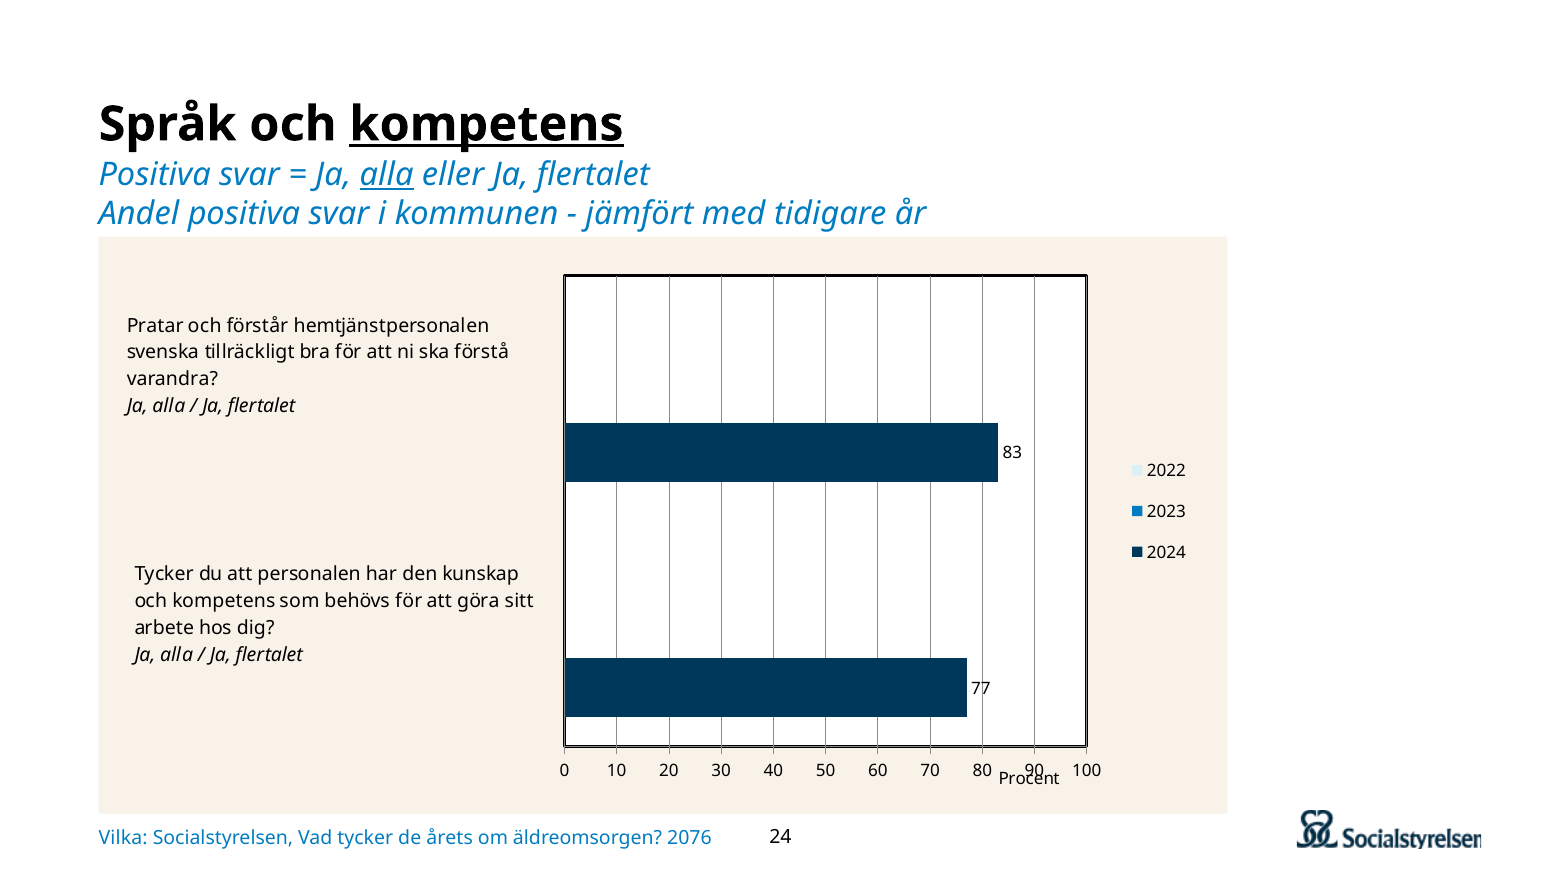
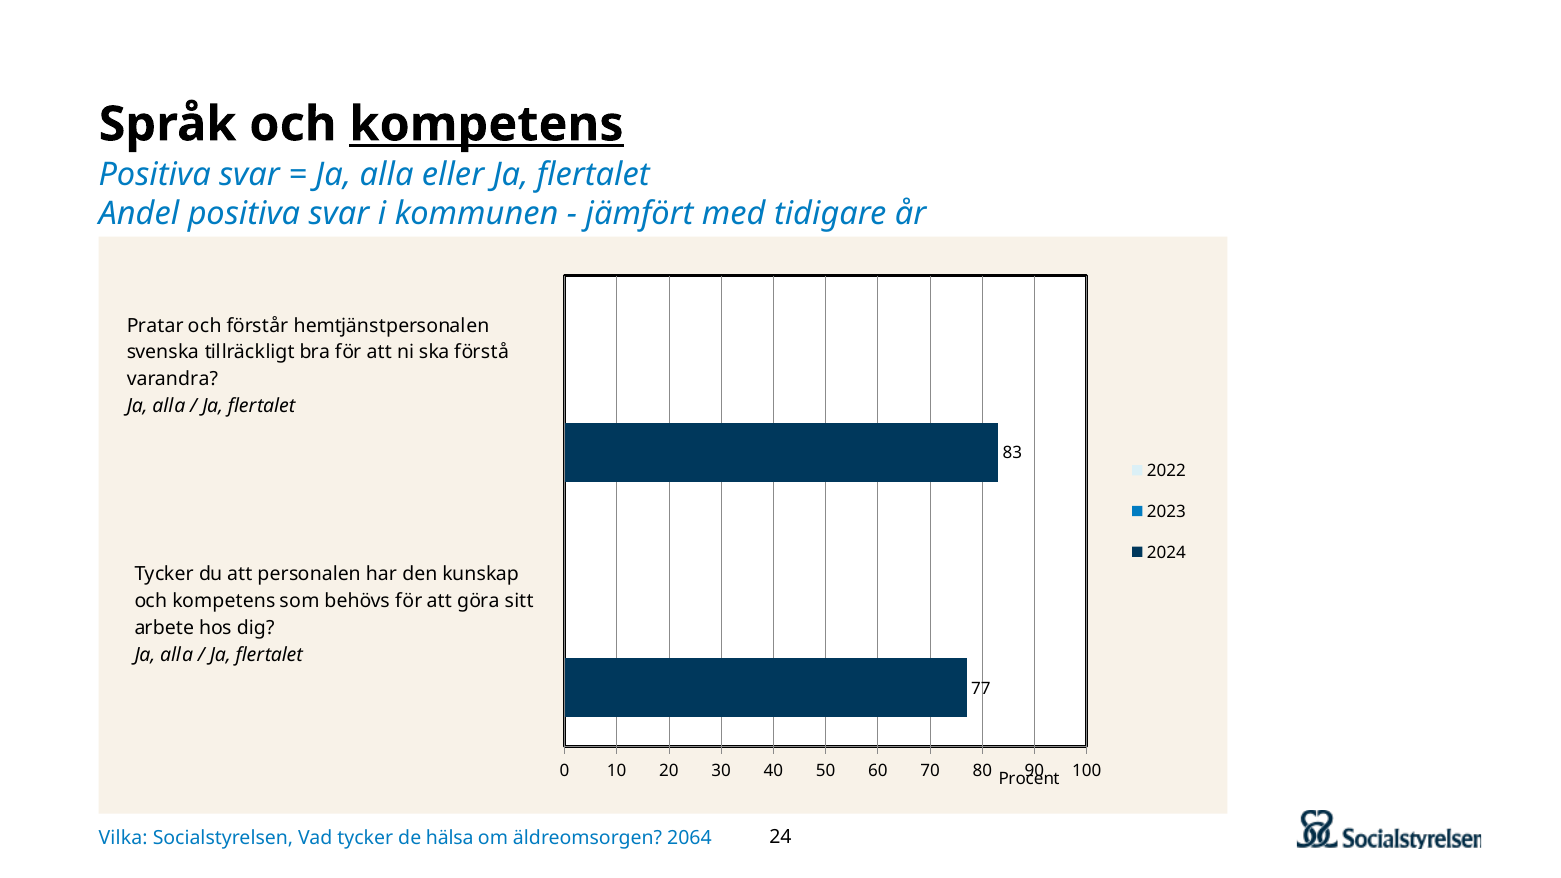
alla at (387, 175) underline: present -> none
årets: årets -> hälsa
2076: 2076 -> 2064
